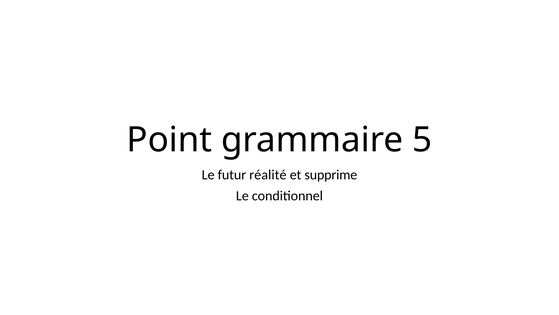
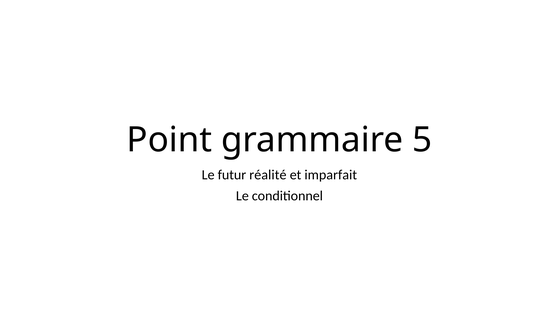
supprime: supprime -> imparfait
